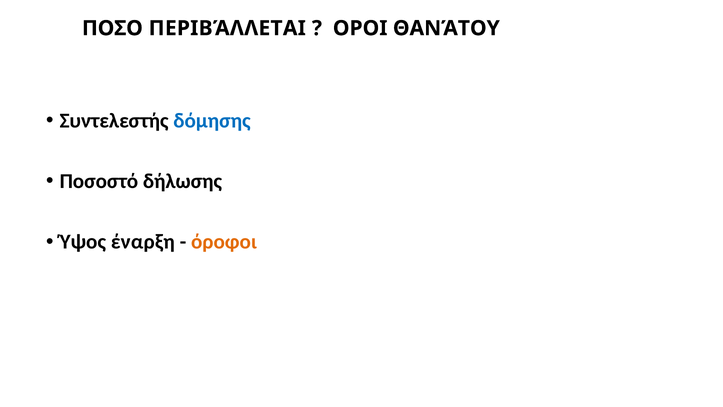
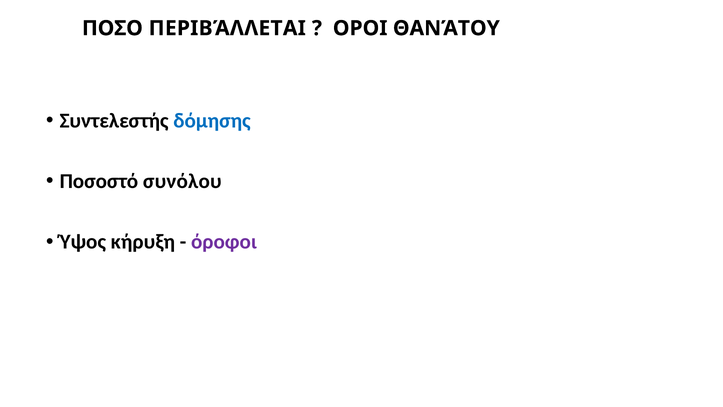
δήλωσης: δήλωσης -> συνόλου
έναρξη: έναρξη -> κήρυξη
όροφοι colour: orange -> purple
